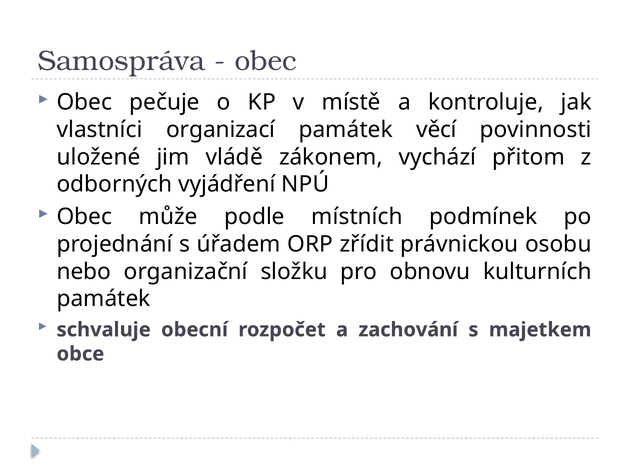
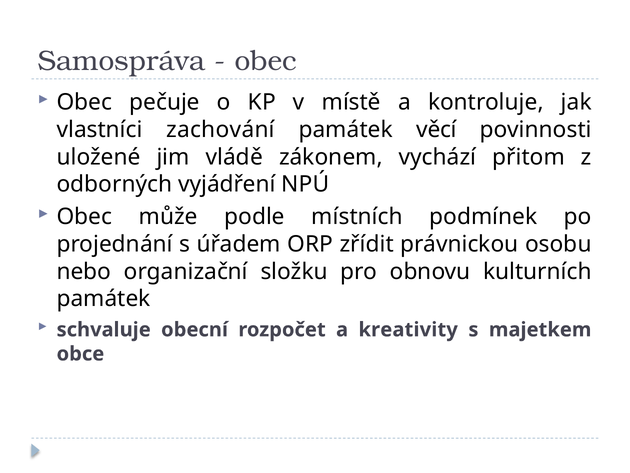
organizací: organizací -> zachování
zachování: zachování -> kreativity
